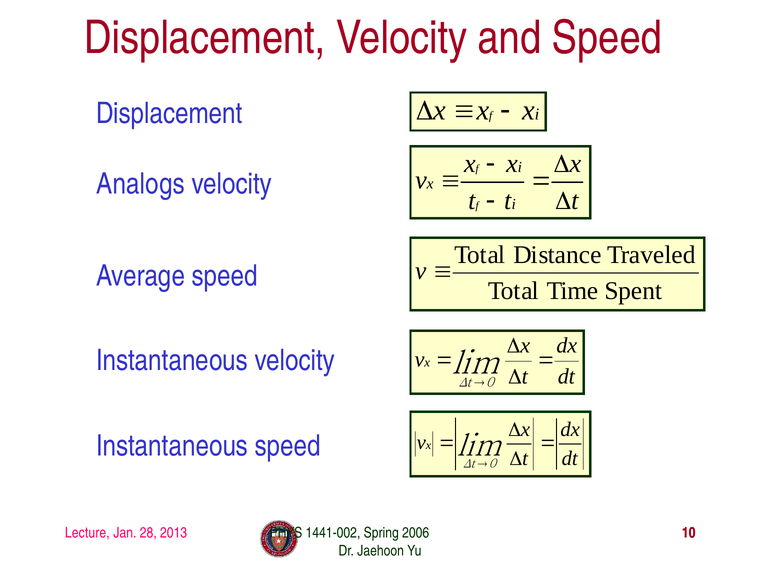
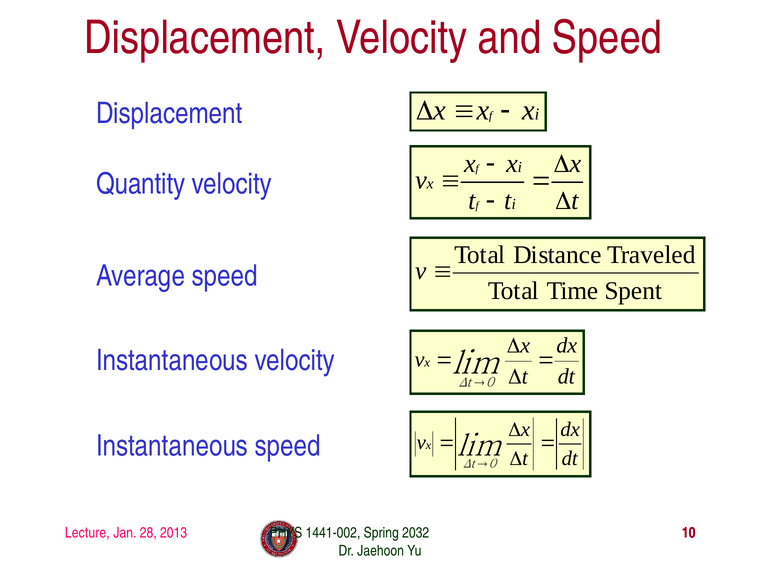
Analogs: Analogs -> Quantity
2006: 2006 -> 2032
